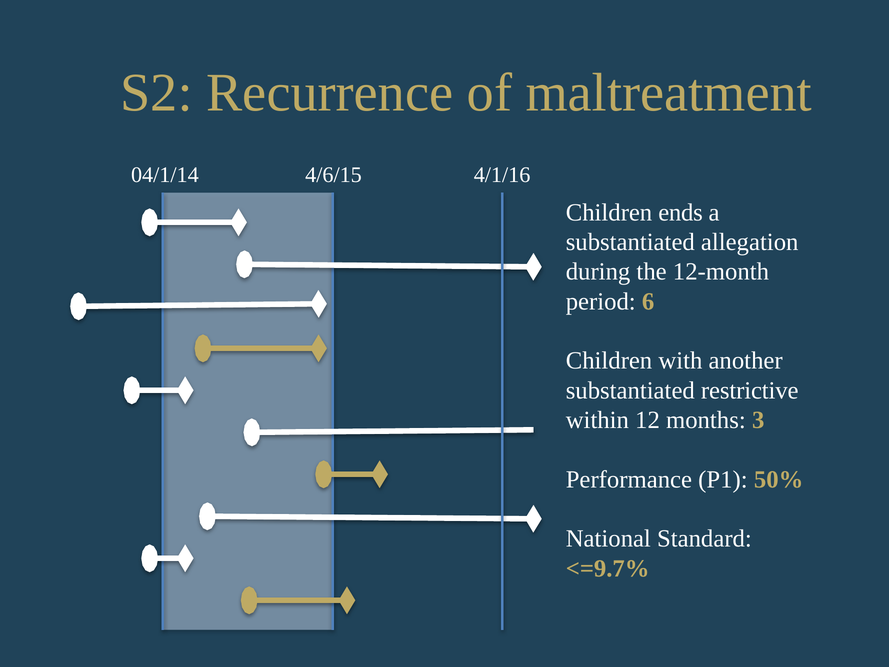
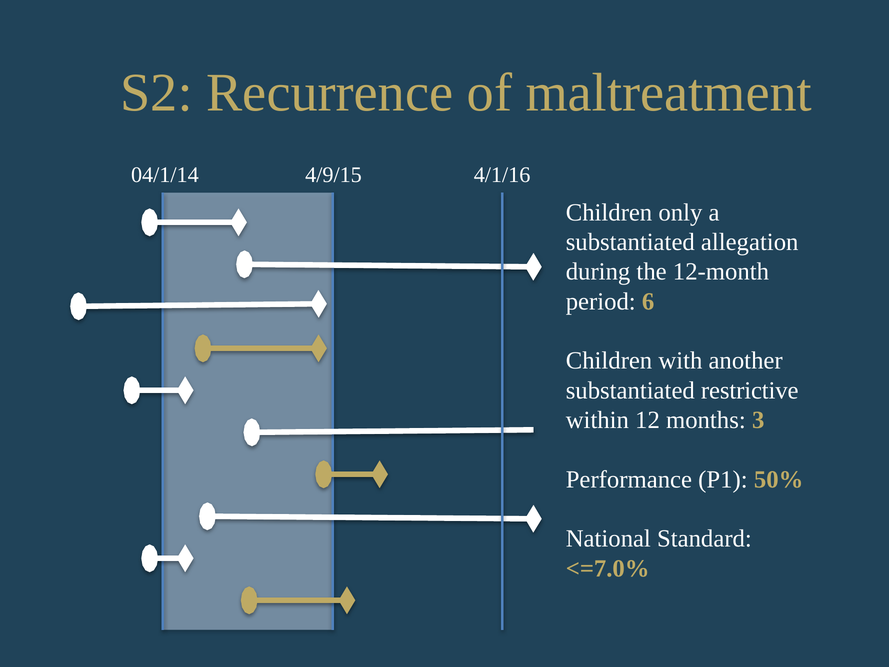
4/6/15: 4/6/15 -> 4/9/15
ends: ends -> only
<=9.7%: <=9.7% -> <=7.0%
